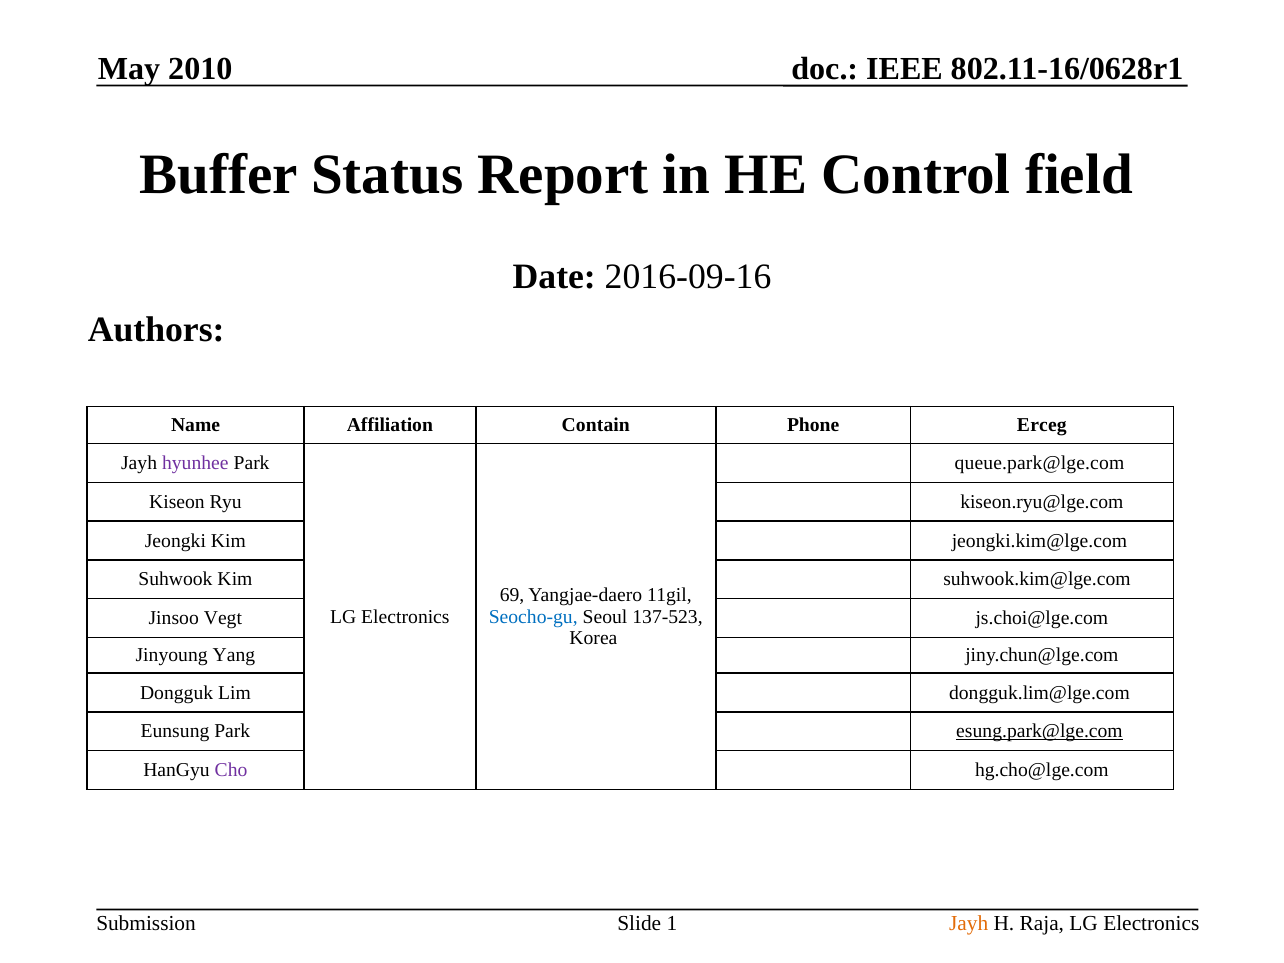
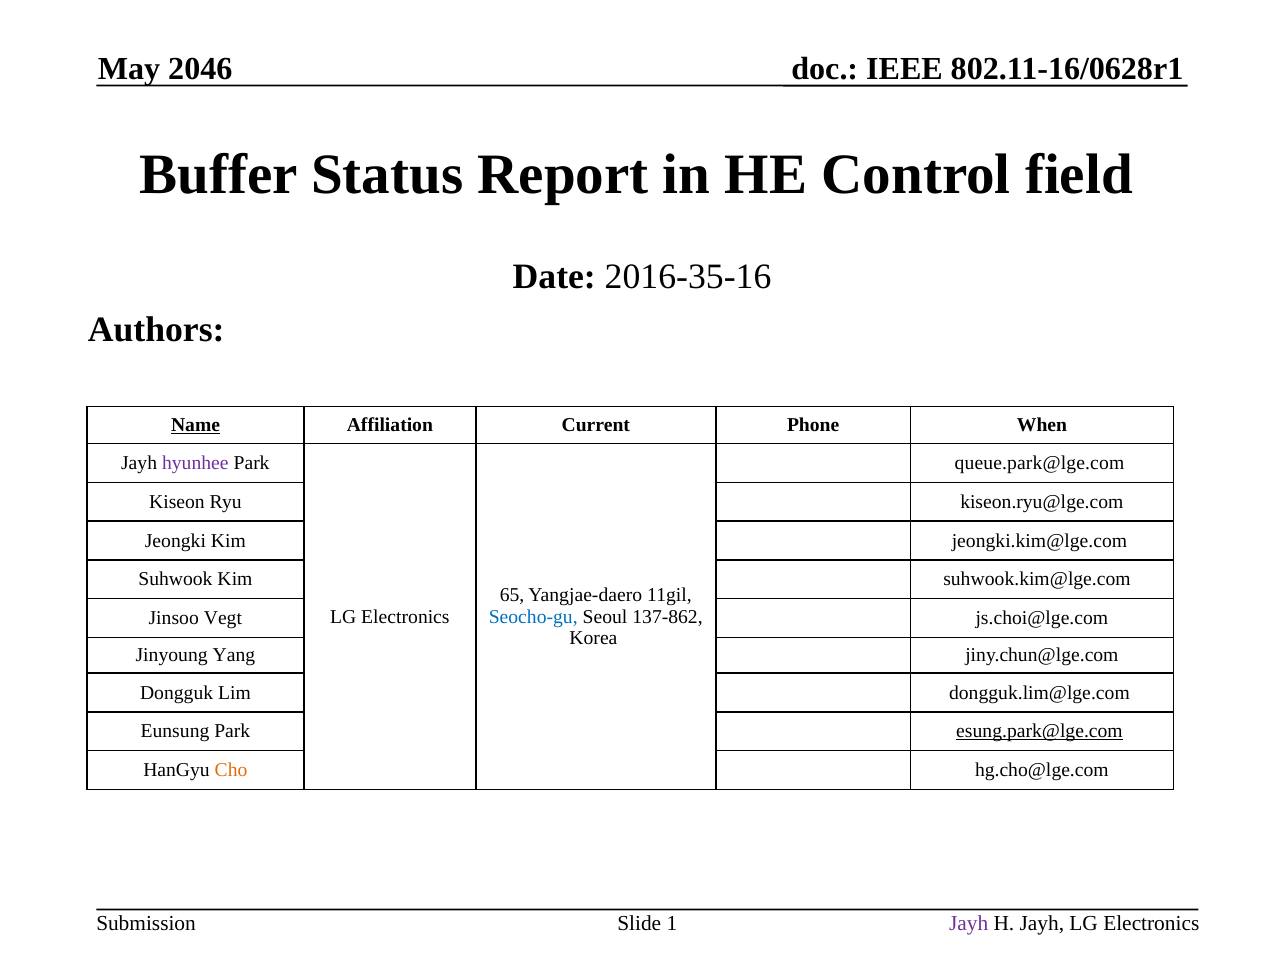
2010: 2010 -> 2046
2016-09-16: 2016-09-16 -> 2016-35-16
Name underline: none -> present
Contain: Contain -> Current
Erceg: Erceg -> When
69: 69 -> 65
137-523: 137-523 -> 137-862
Cho colour: purple -> orange
Jayh at (969, 924) colour: orange -> purple
H Raja: Raja -> Jayh
